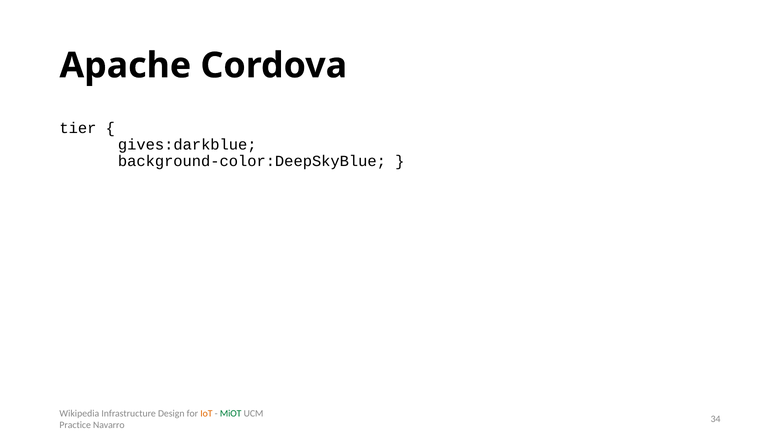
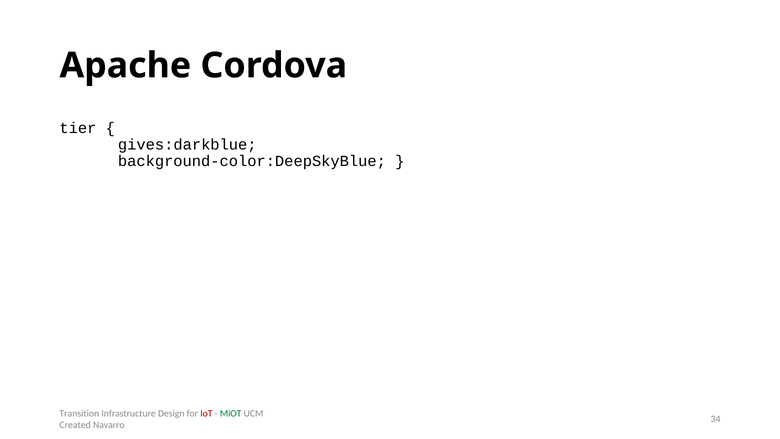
Wikipedia: Wikipedia -> Transition
IoT colour: orange -> red
Practice: Practice -> Created
